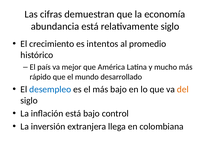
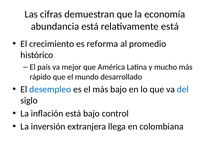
relativamente siglo: siglo -> está
intentos: intentos -> reforma
del colour: orange -> blue
